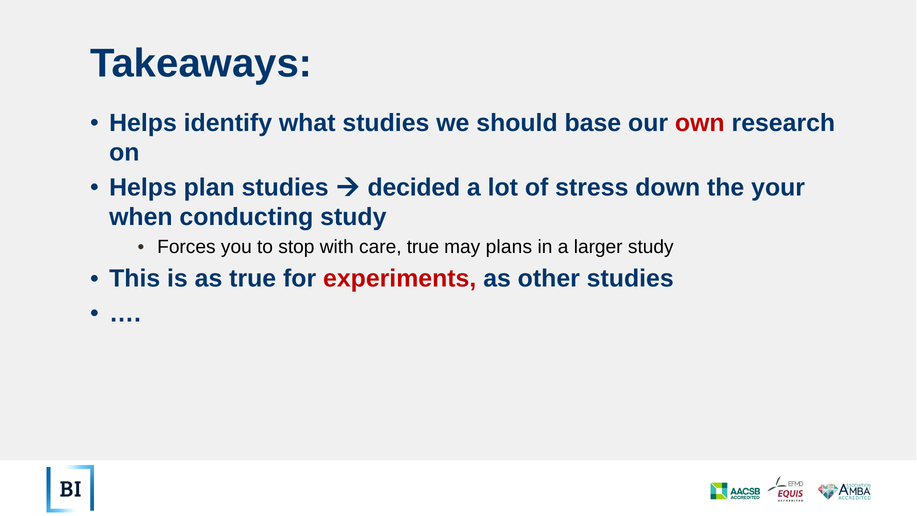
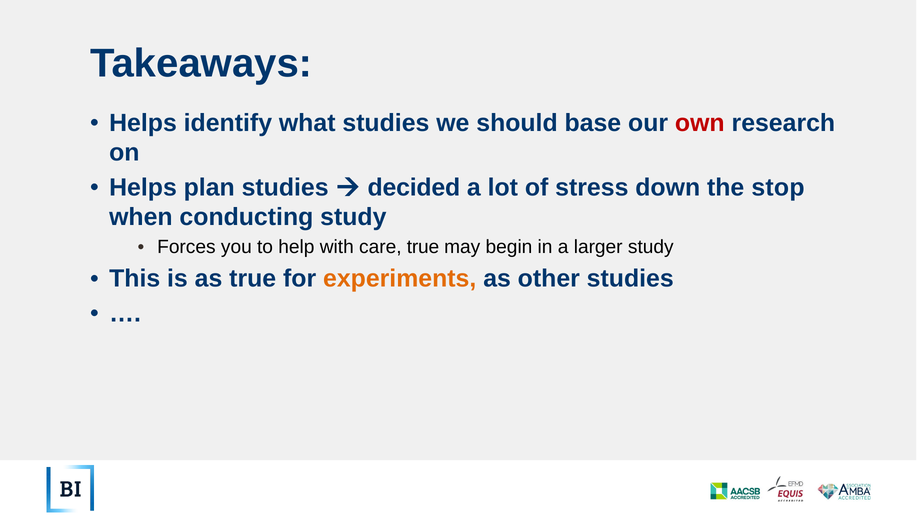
your: your -> stop
stop: stop -> help
plans: plans -> begin
experiments colour: red -> orange
